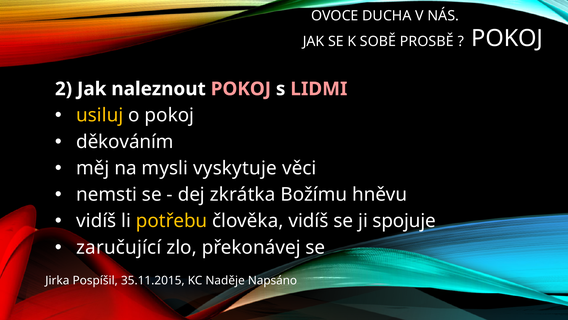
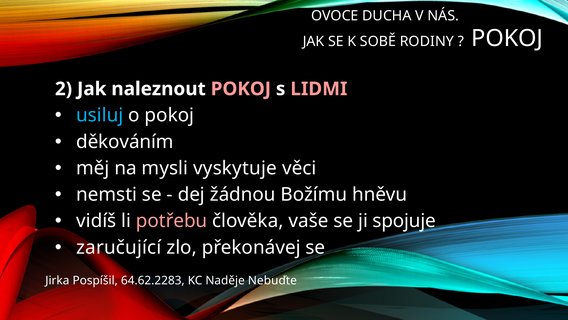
PROSBĚ: PROSBĚ -> RODINY
usiluj colour: yellow -> light blue
zkrátka: zkrátka -> žádnou
potřebu colour: yellow -> pink
člověka vidíš: vidíš -> vaše
35.11.2015: 35.11.2015 -> 64.62.2283
Napsáno: Napsáno -> Nebuďte
